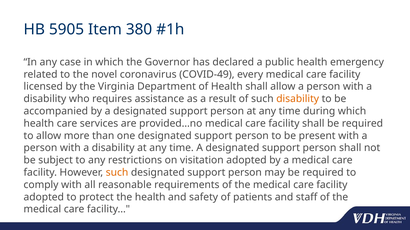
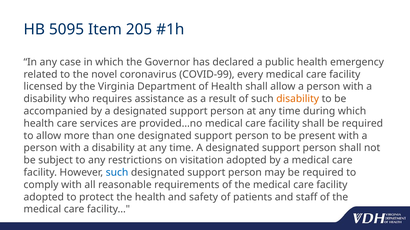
5905: 5905 -> 5095
380: 380 -> 205
COVID-49: COVID-49 -> COVID-99
such at (117, 173) colour: orange -> blue
